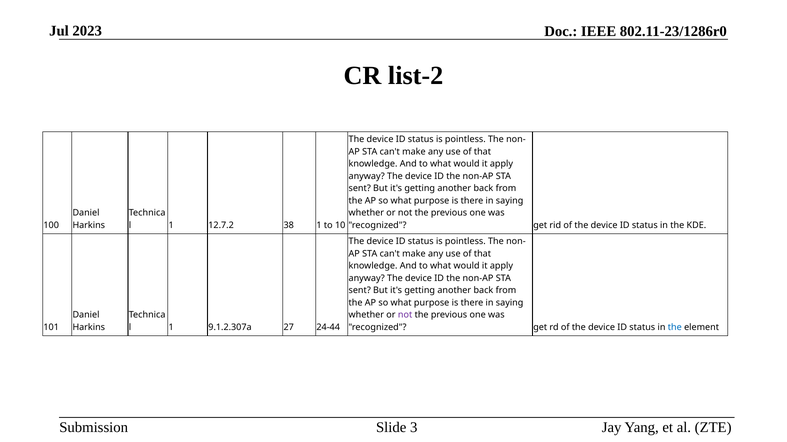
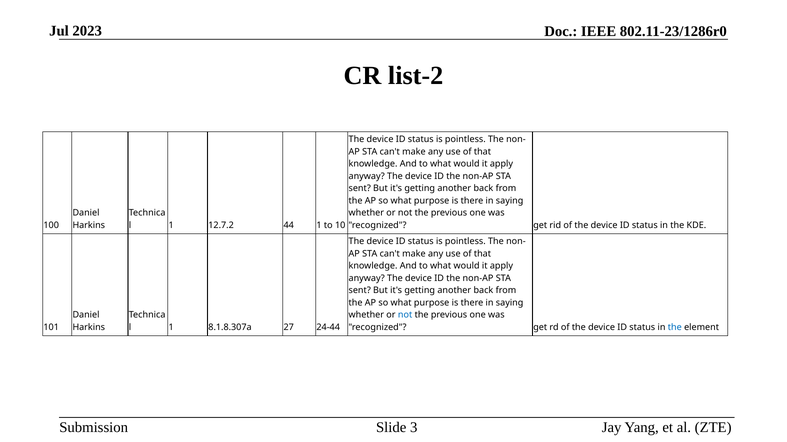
38: 38 -> 44
not at (405, 315) colour: purple -> blue
9.1.2.307a: 9.1.2.307a -> 8.1.8.307a
